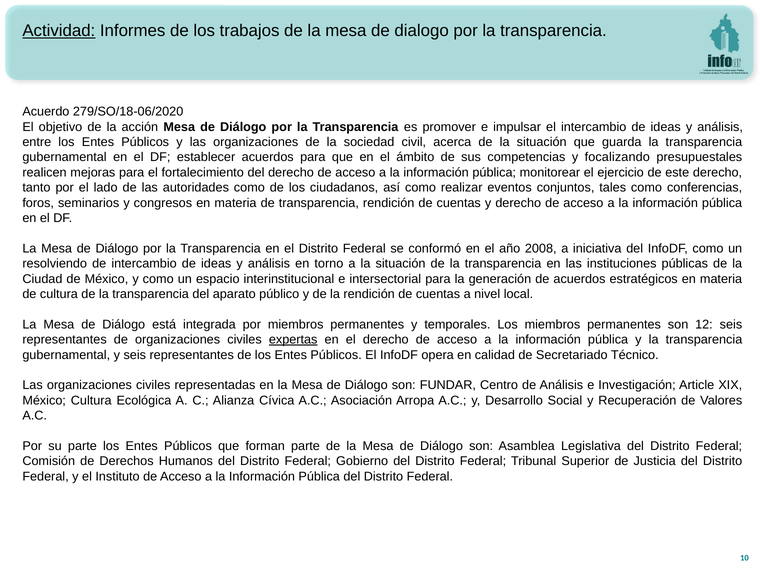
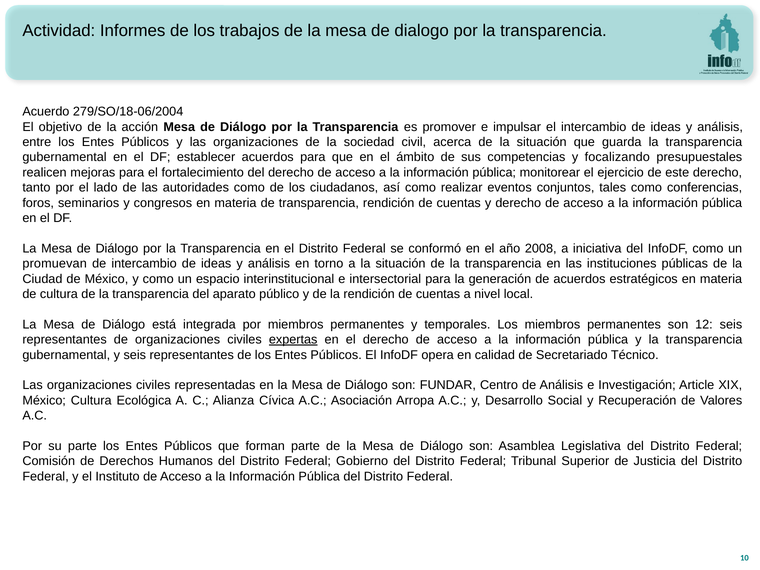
Actividad underline: present -> none
279/SO/18-06/2020: 279/SO/18-06/2020 -> 279/SO/18-06/2004
resolviendo: resolviendo -> promuevan
